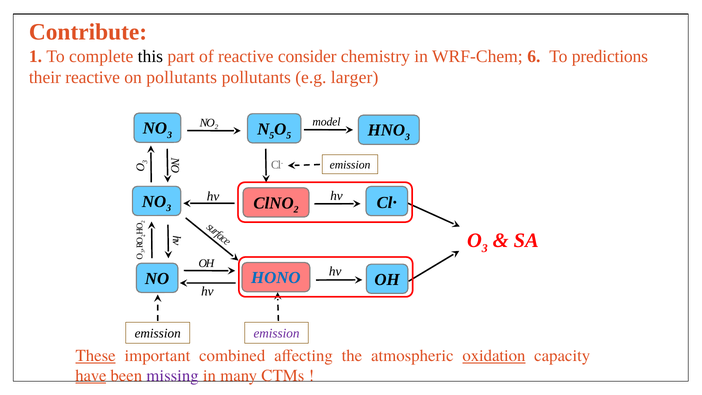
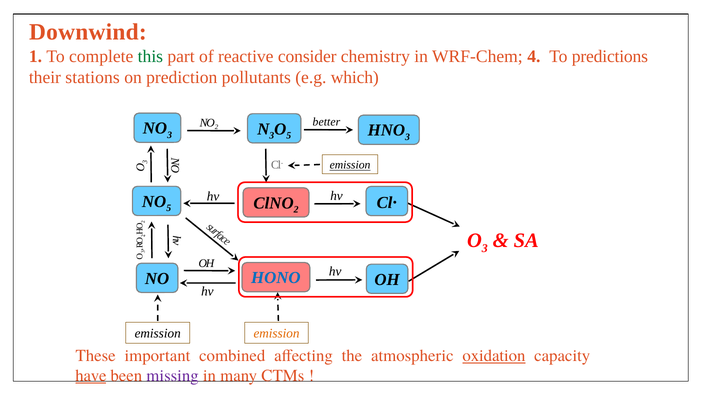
Contribute: Contribute -> Downwind
this colour: black -> green
6: 6 -> 4
their reactive: reactive -> stations
on pollutants: pollutants -> prediction
larger: larger -> which
model: model -> better
5 at (272, 135): 5 -> 3
emission at (350, 165) underline: none -> present
3 at (169, 208): 3 -> 5
emission at (277, 333) colour: purple -> orange
These underline: present -> none
